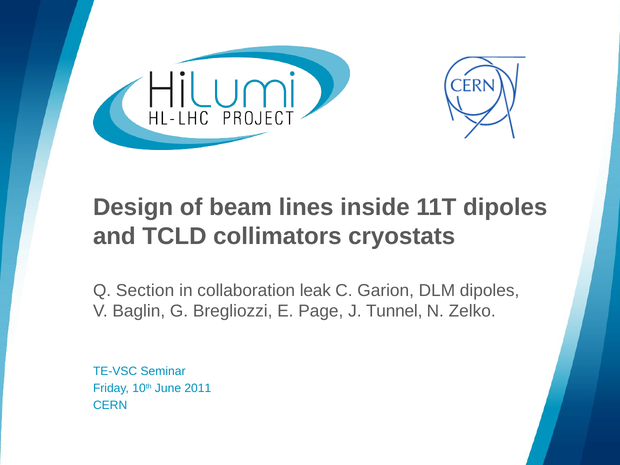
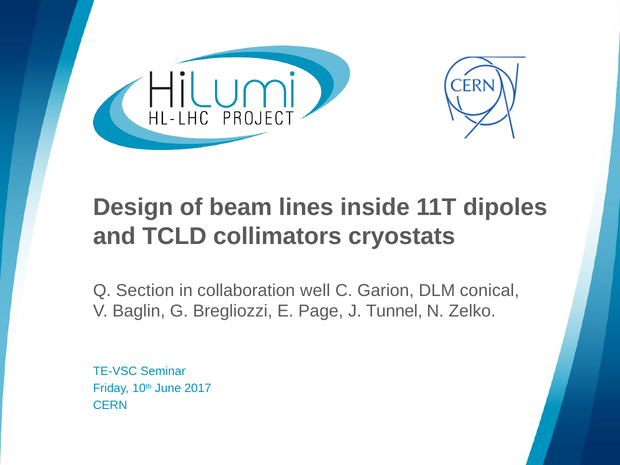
leak: leak -> well
DLM dipoles: dipoles -> conical
2011: 2011 -> 2017
